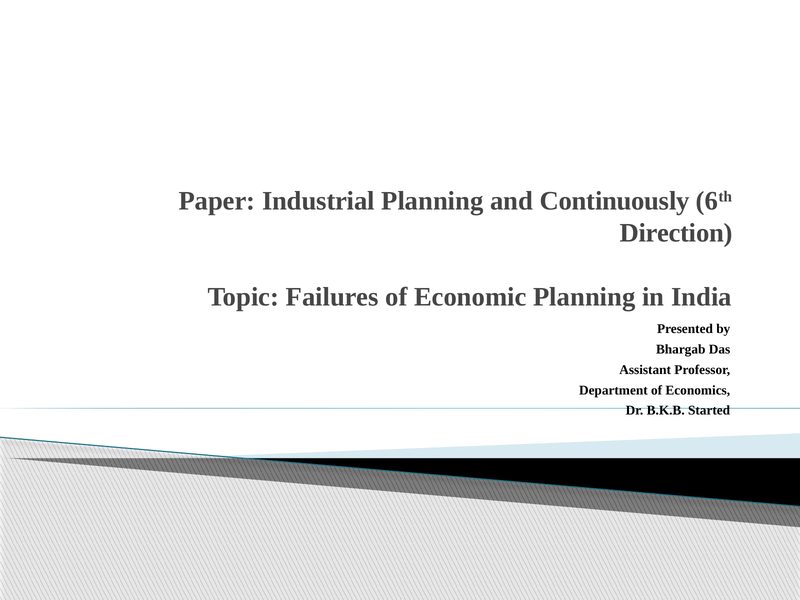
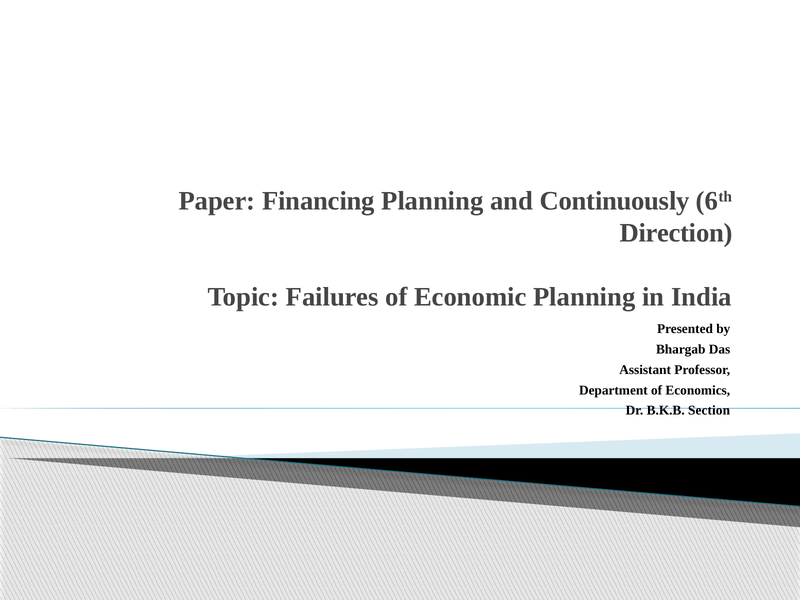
Industrial: Industrial -> Financing
Started: Started -> Section
